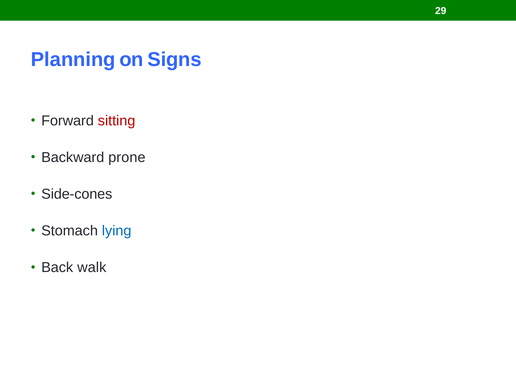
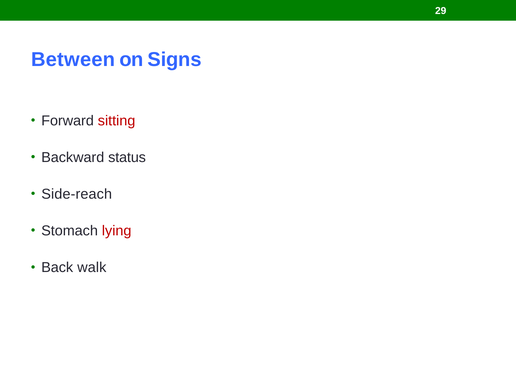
Planning: Planning -> Between
prone: prone -> status
Side-cones: Side-cones -> Side-reach
lying colour: blue -> red
